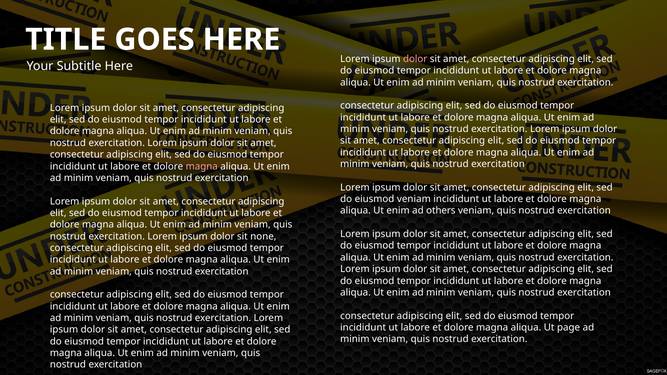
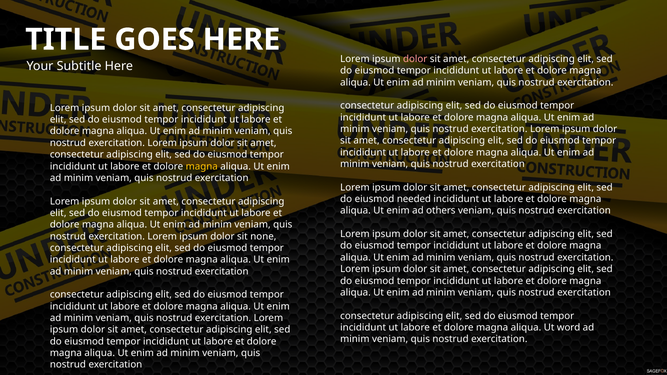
magna at (202, 166) colour: pink -> yellow
eiusmod veniam: veniam -> needed
page: page -> word
